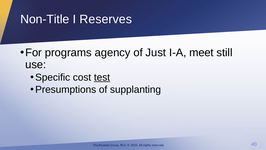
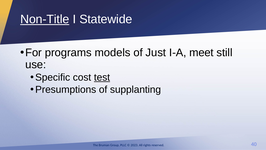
Non-Title underline: none -> present
Reserves: Reserves -> Statewide
agency: agency -> models
